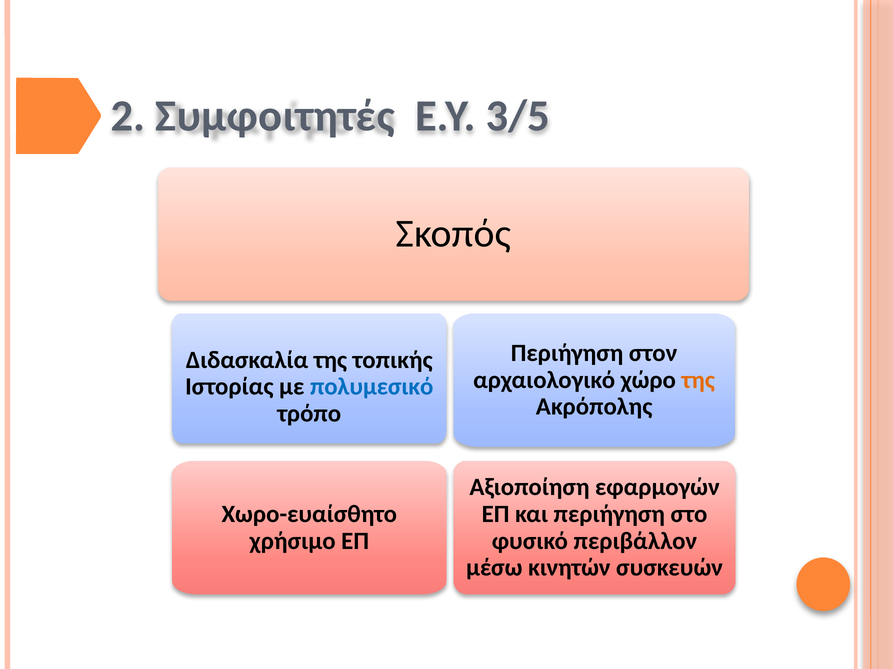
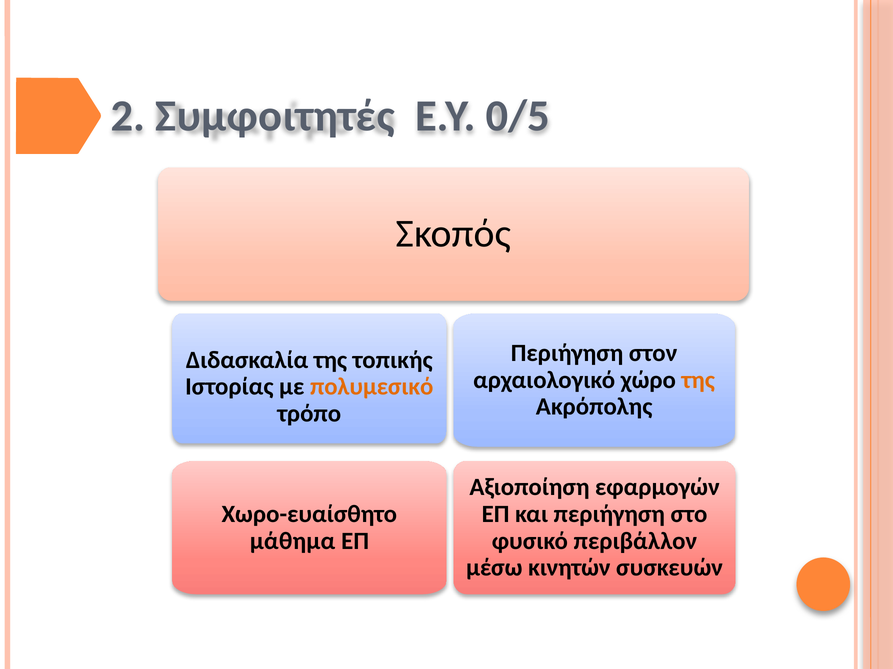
3/5: 3/5 -> 0/5
πολυμεσικό colour: blue -> orange
χρήσιμο: χρήσιμο -> μάθημα
